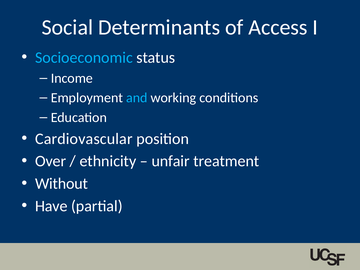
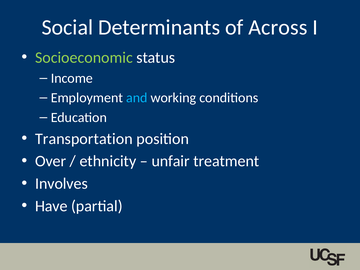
Access: Access -> Across
Socioeconomic colour: light blue -> light green
Cardiovascular: Cardiovascular -> Transportation
Without: Without -> Involves
